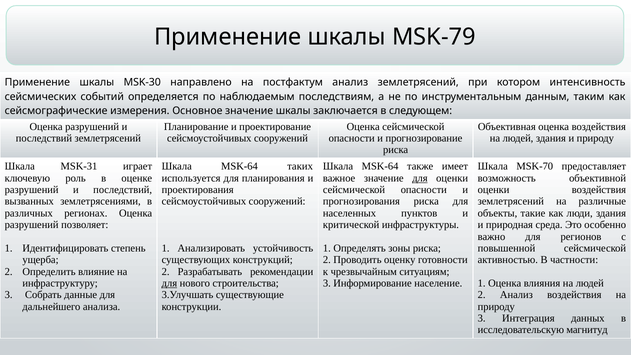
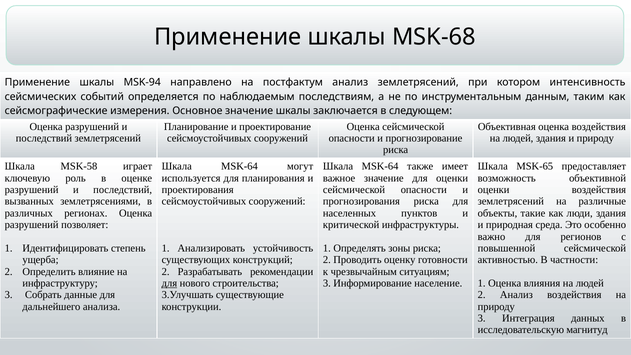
MSK-79: MSK-79 -> MSK-68
MSK-30: MSK-30 -> MSK-94
MSK-31: MSK-31 -> MSK-58
таких: таких -> могут
MSK-70: MSK-70 -> MSK-65
для at (420, 178) underline: present -> none
